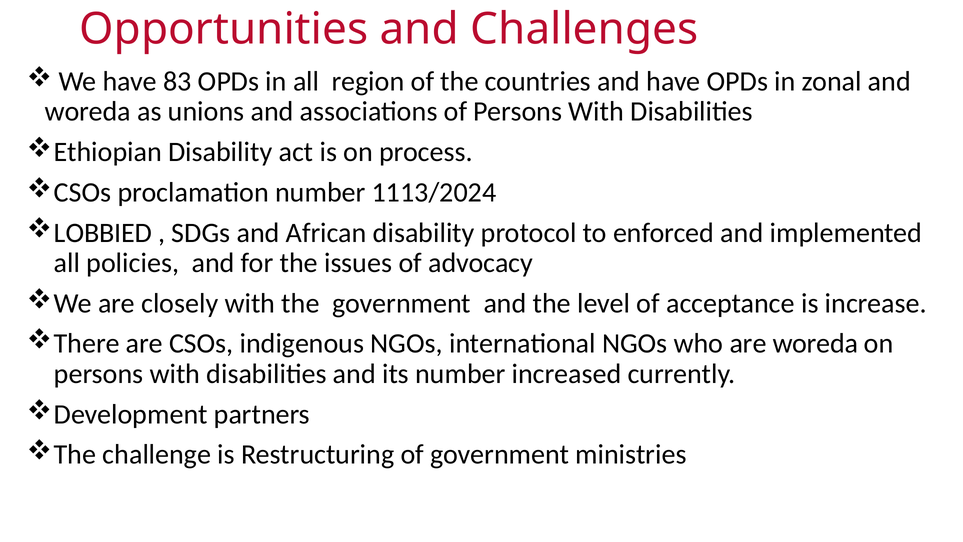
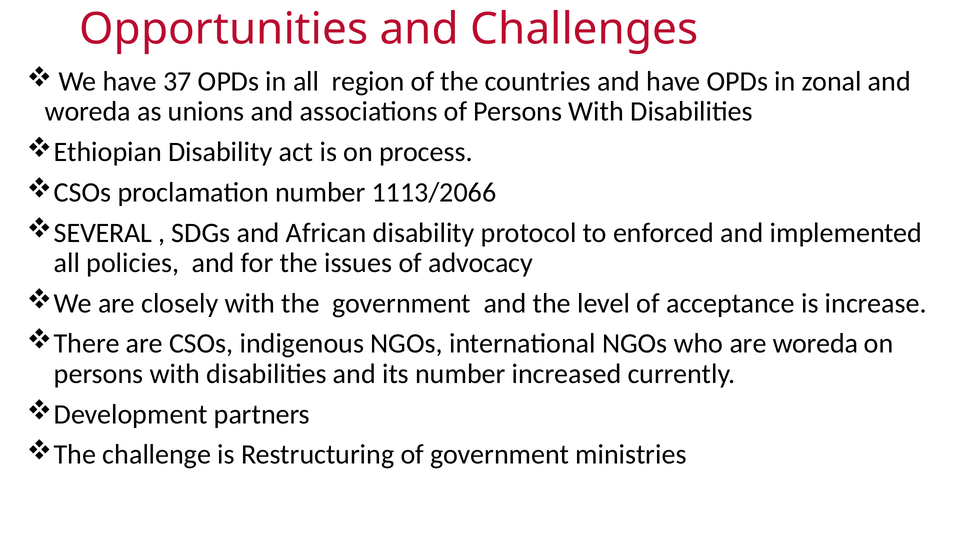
83: 83 -> 37
1113/2024: 1113/2024 -> 1113/2066
LOBBIED: LOBBIED -> SEVERAL
